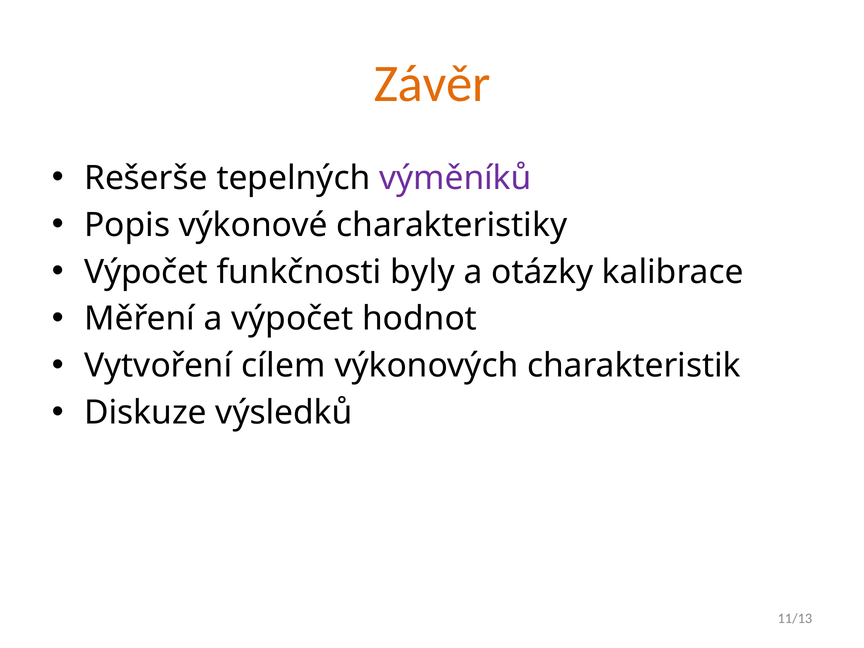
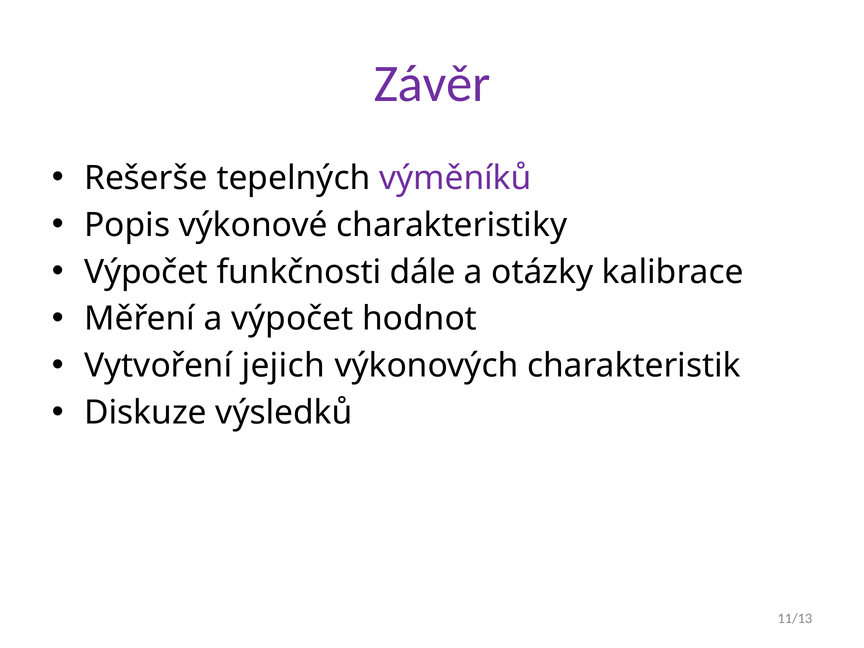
Závěr colour: orange -> purple
byly: byly -> dále
cílem: cílem -> jejich
